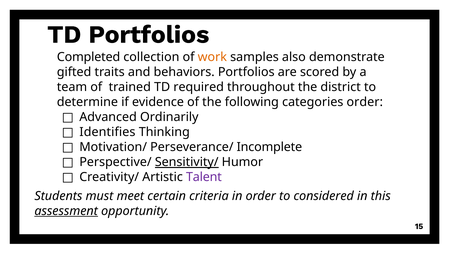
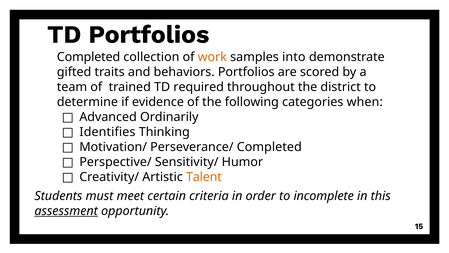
also: also -> into
categories order: order -> when
Perseverance/ Incomplete: Incomplete -> Completed
Sensitivity/ underline: present -> none
Talent colour: purple -> orange
considered: considered -> incomplete
